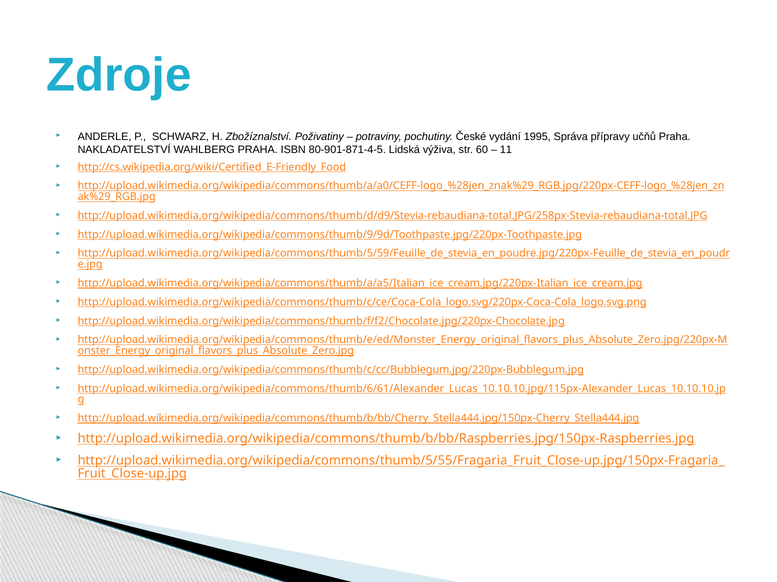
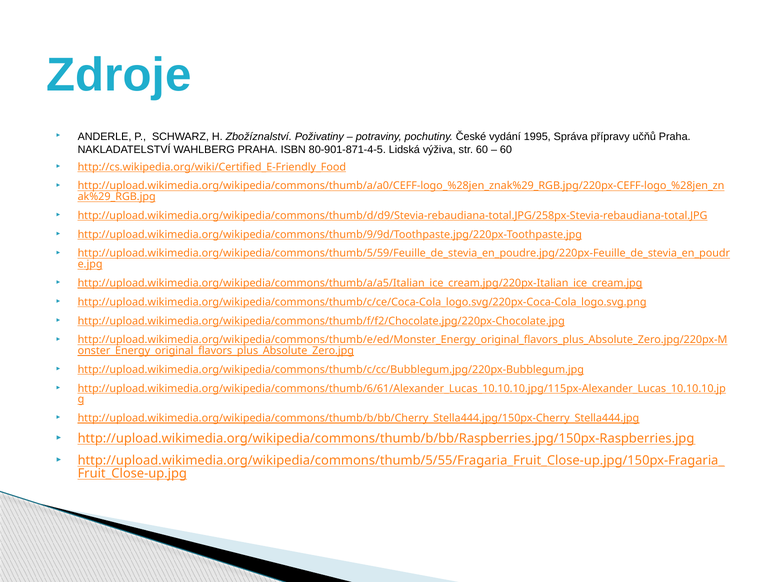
11 at (506, 150): 11 -> 60
